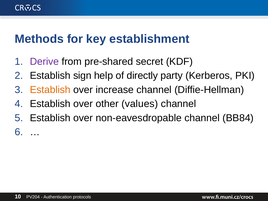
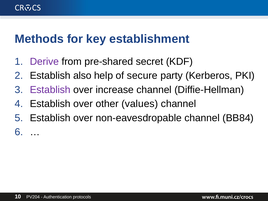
sign: sign -> also
directly: directly -> secure
Establish at (50, 90) colour: orange -> purple
